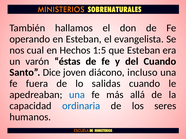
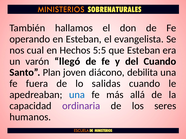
1:5: 1:5 -> 5:5
éstas: éstas -> llegó
Dice: Dice -> Plan
incluso: incluso -> debilita
ordinaria colour: blue -> purple
